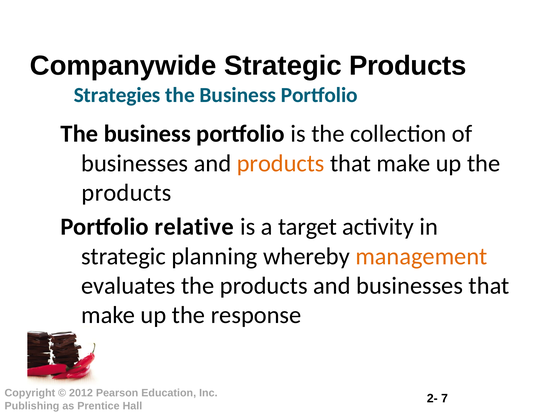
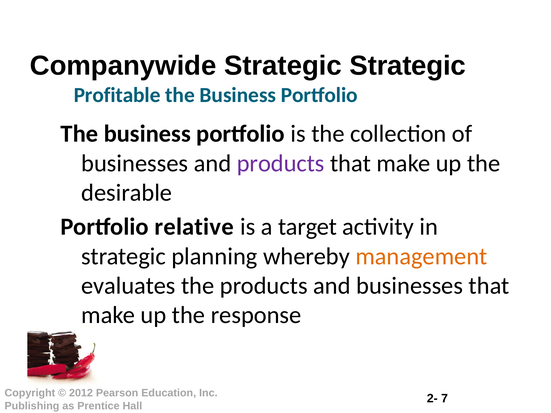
Strategic Products: Products -> Strategic
Strategies: Strategies -> Profitable
products at (281, 163) colour: orange -> purple
products at (127, 193): products -> desirable
